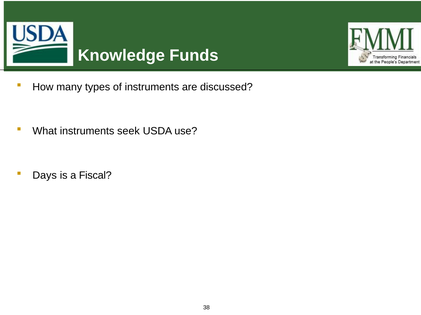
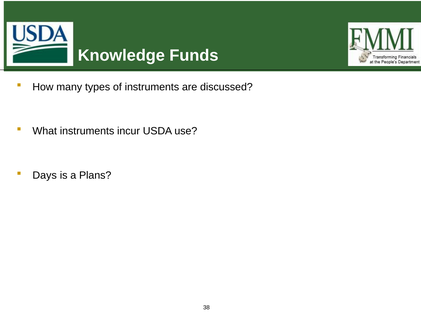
seek: seek -> incur
Fiscal: Fiscal -> Plans
